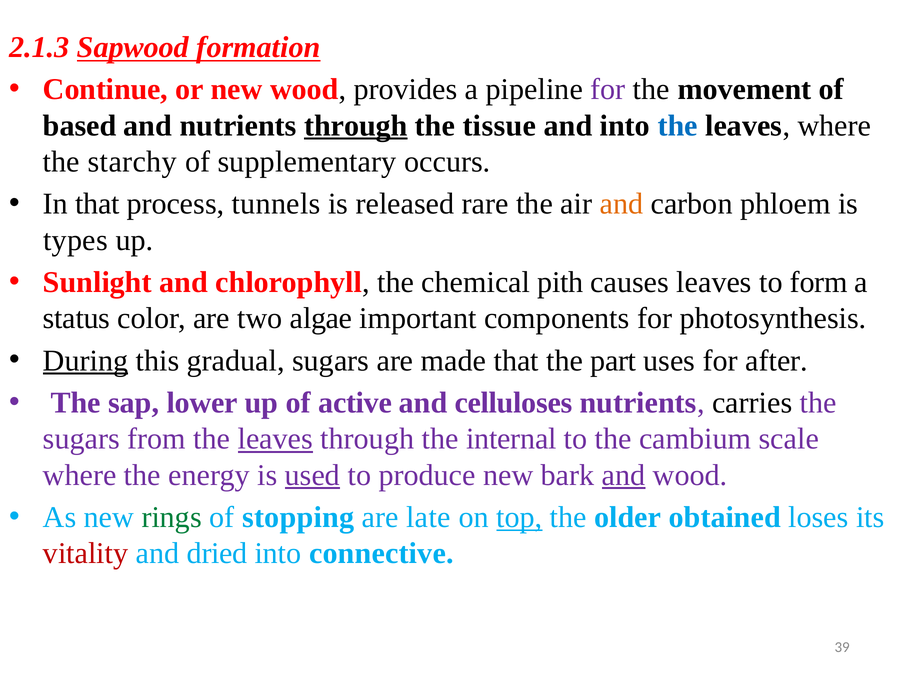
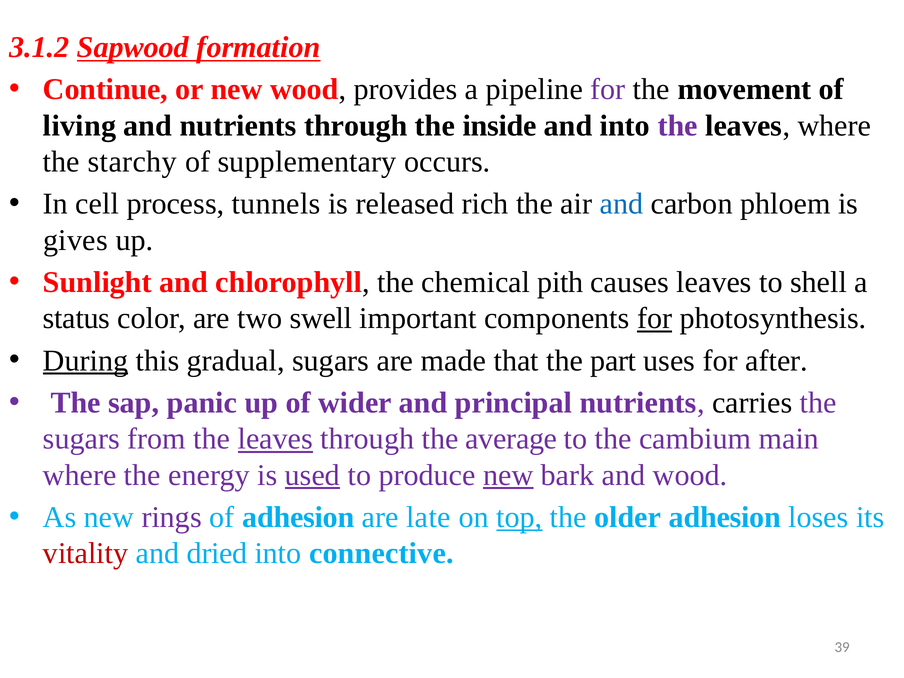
2.1.3: 2.1.3 -> 3.1.2
based: based -> living
through at (356, 126) underline: present -> none
tissue: tissue -> inside
the at (678, 126) colour: blue -> purple
In that: that -> cell
rare: rare -> rich
and at (621, 204) colour: orange -> blue
types: types -> gives
form: form -> shell
algae: algae -> swell
for at (655, 318) underline: none -> present
lower: lower -> panic
active: active -> wider
celluloses: celluloses -> principal
internal: internal -> average
scale: scale -> main
new at (508, 475) underline: none -> present
and at (624, 475) underline: present -> none
rings colour: green -> purple
of stopping: stopping -> adhesion
older obtained: obtained -> adhesion
